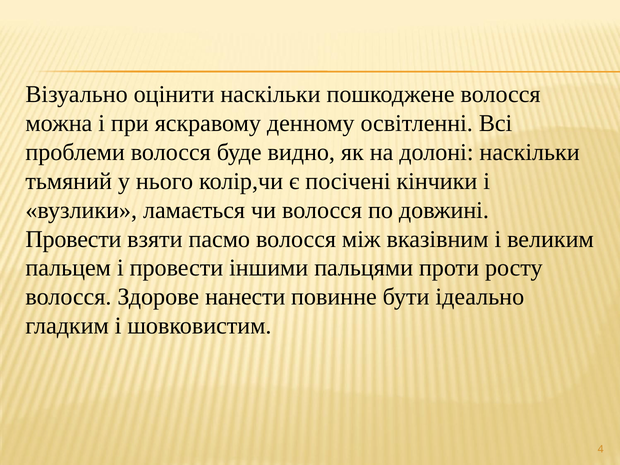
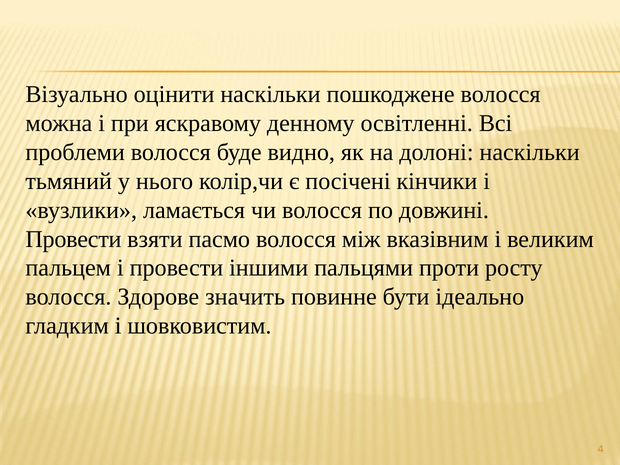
нанести: нанести -> значить
